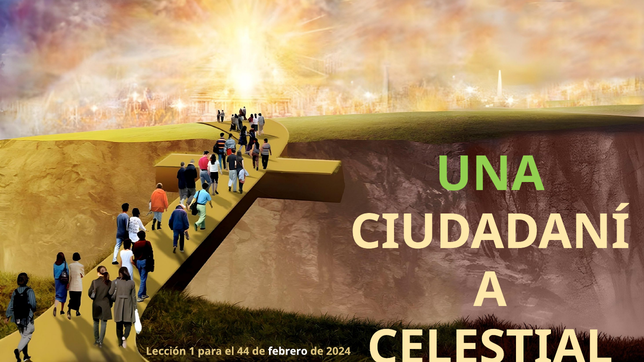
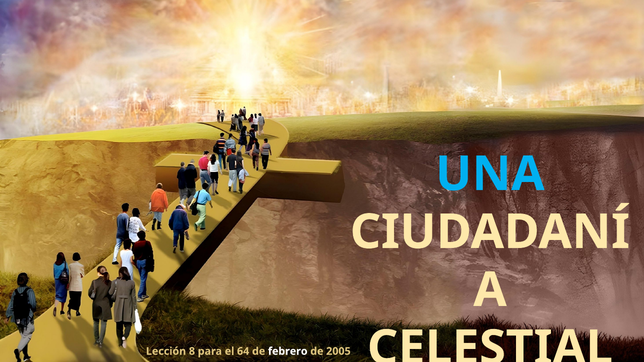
UNA colour: light green -> light blue
1: 1 -> 8
44: 44 -> 64
2024: 2024 -> 2005
